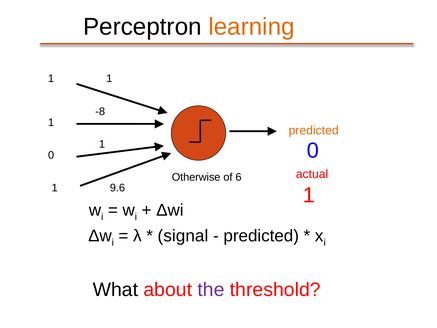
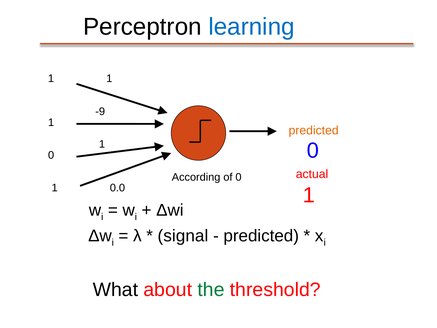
learning colour: orange -> blue
-8: -8 -> -9
Otherwise: Otherwise -> According
of 6: 6 -> 0
9.6: 9.6 -> 0.0
the colour: purple -> green
